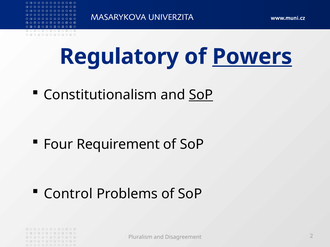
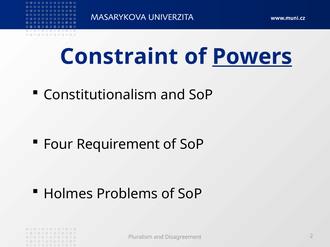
Regulatory: Regulatory -> Constraint
SoP at (201, 95) underline: present -> none
Control: Control -> Holmes
